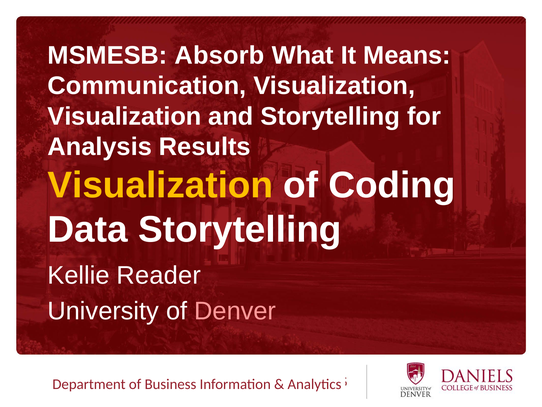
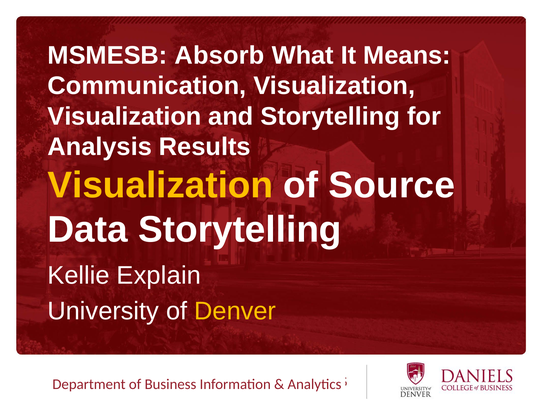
Coding: Coding -> Source
Reader: Reader -> Explain
Denver colour: pink -> yellow
